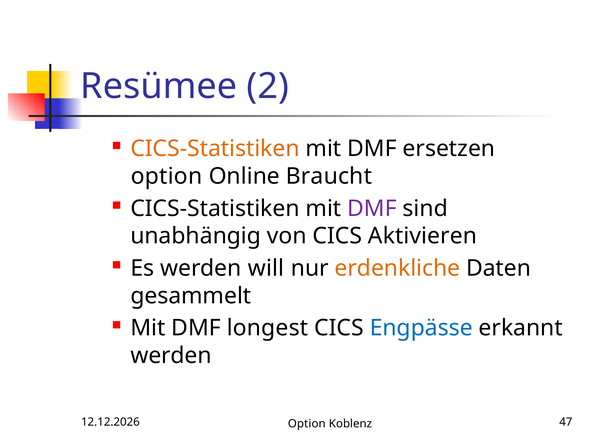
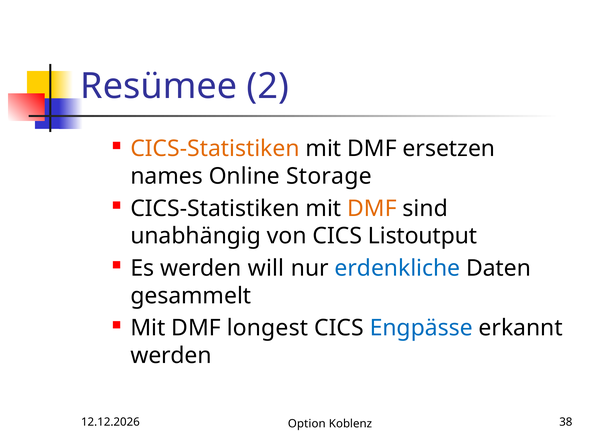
option at (166, 176): option -> names
Braucht: Braucht -> Storage
DMF at (372, 209) colour: purple -> orange
Aktivieren: Aktivieren -> Listoutput
erdenkliche colour: orange -> blue
47: 47 -> 38
